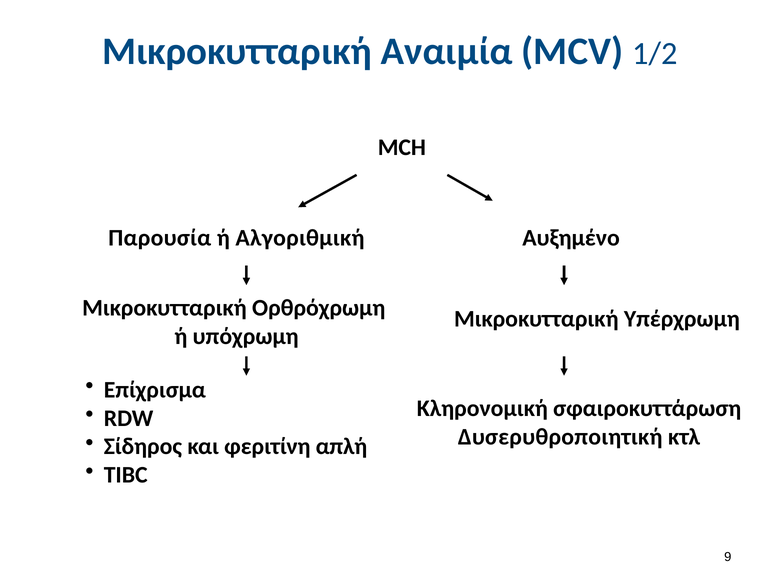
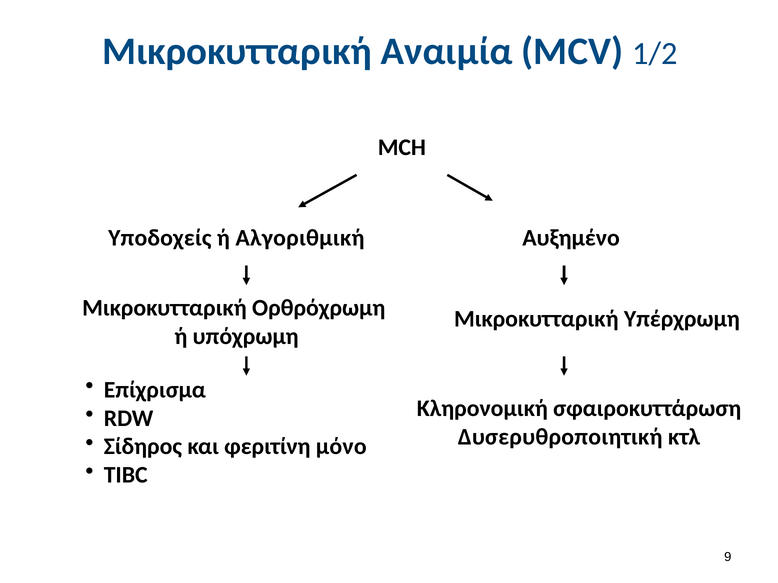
Παρουσία: Παρουσία -> Υποδοχείς
απλή: απλή -> μόνο
